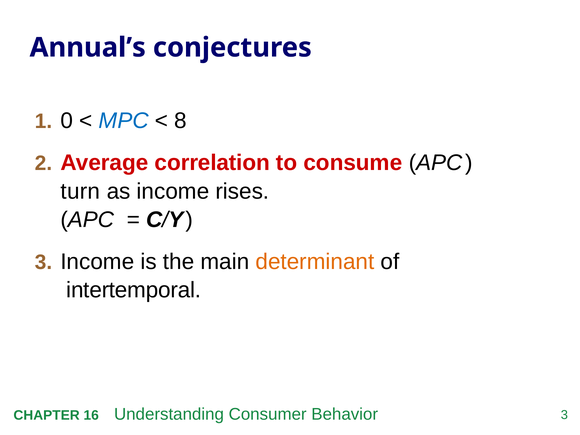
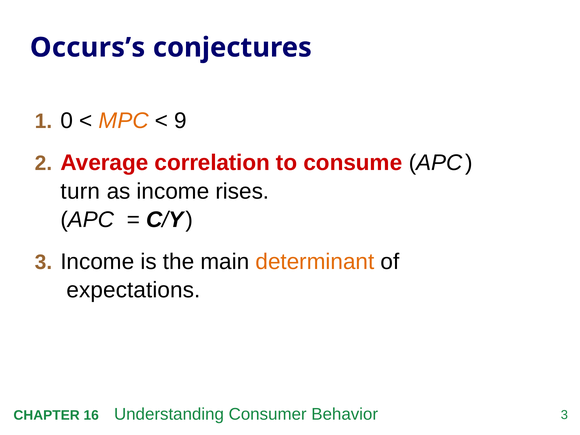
Annual’s: Annual’s -> Occurs’s
MPC colour: blue -> orange
8: 8 -> 9
intertemporal: intertemporal -> expectations
